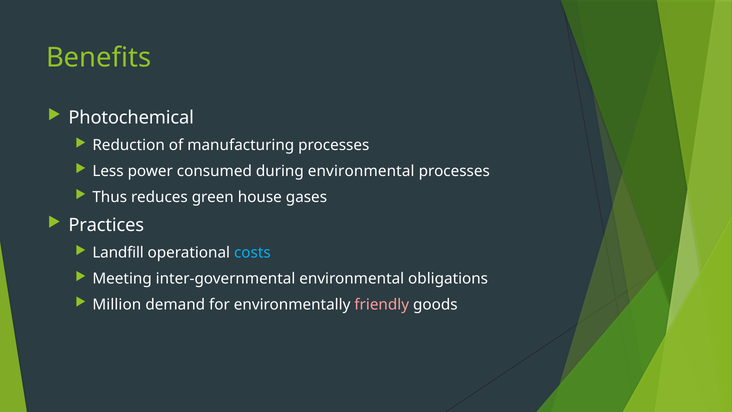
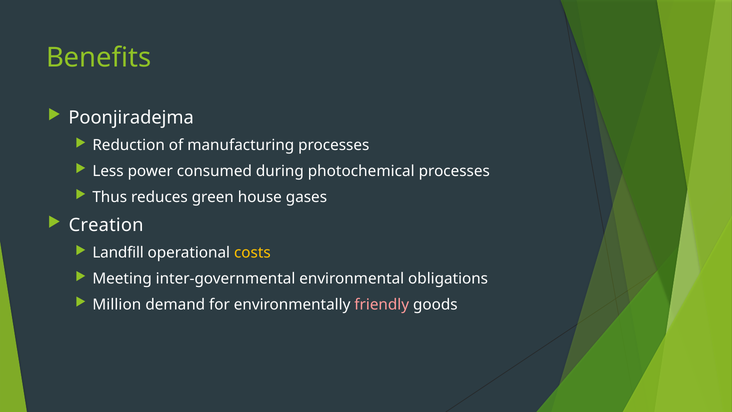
Photochemical: Photochemical -> Poonjiradejma
during environmental: environmental -> photochemical
Practices: Practices -> Creation
costs colour: light blue -> yellow
